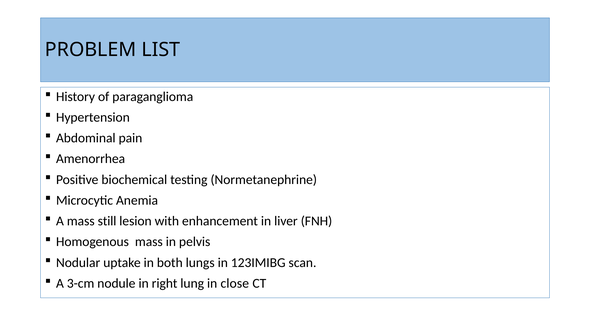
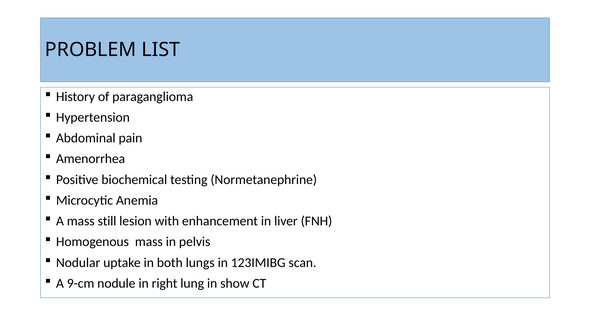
3-cm: 3-cm -> 9-cm
close: close -> show
